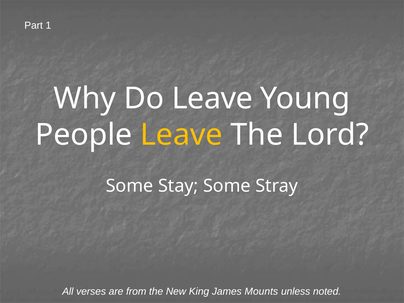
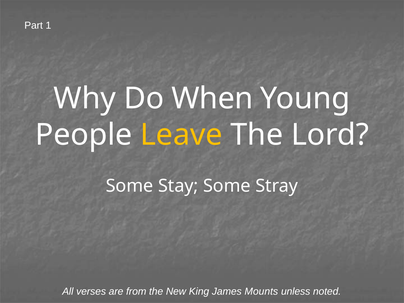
Do Leave: Leave -> When
